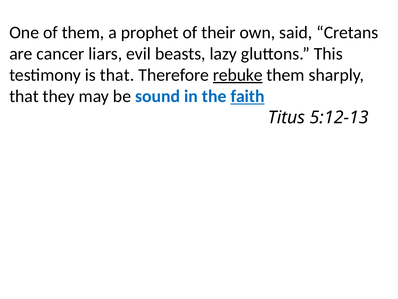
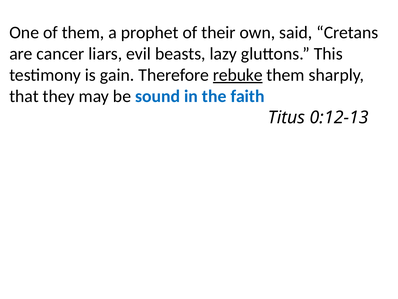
is that: that -> gain
faith underline: present -> none
5:12-13: 5:12-13 -> 0:12-13
